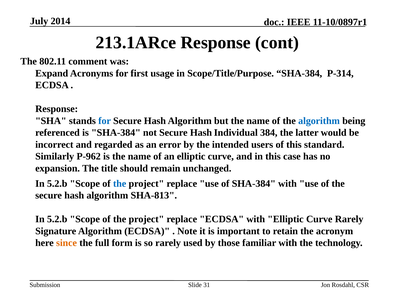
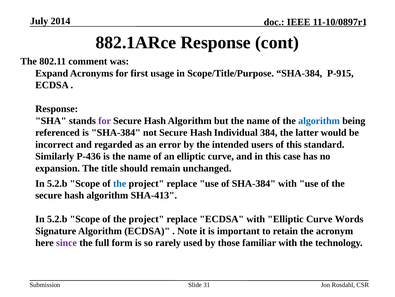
213.1ARce: 213.1ARce -> 882.1ARce
P-314: P-314 -> P-915
for at (105, 121) colour: blue -> purple
P-962: P-962 -> P-436
SHA-813: SHA-813 -> SHA-413
Curve Rarely: Rarely -> Words
since colour: orange -> purple
